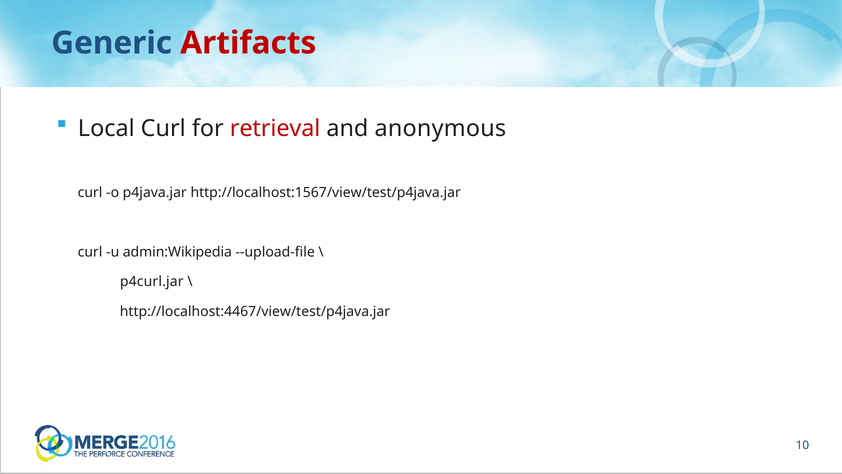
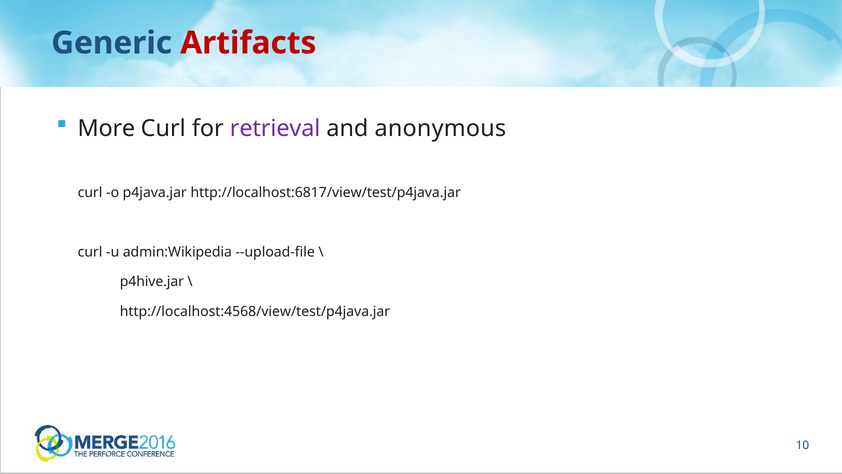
Local: Local -> More
retrieval colour: red -> purple
http://localhost:1567/view/test/p4java.jar: http://localhost:1567/view/test/p4java.jar -> http://localhost:6817/view/test/p4java.jar
p4curl.jar: p4curl.jar -> p4hive.jar
http://localhost:4467/view/test/p4java.jar: http://localhost:4467/view/test/p4java.jar -> http://localhost:4568/view/test/p4java.jar
